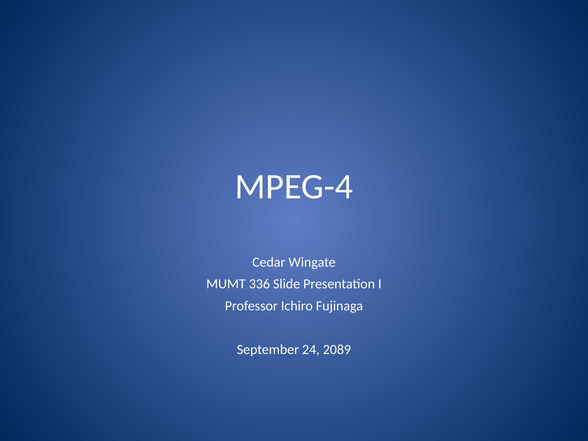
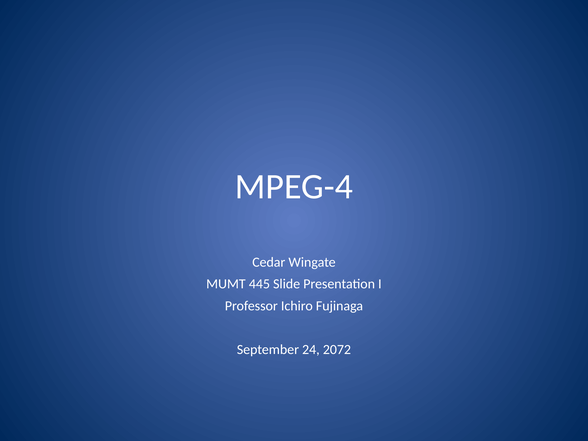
336: 336 -> 445
2089: 2089 -> 2072
